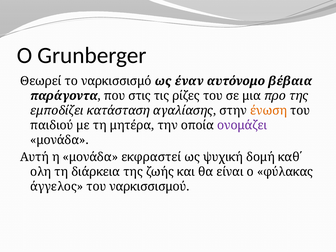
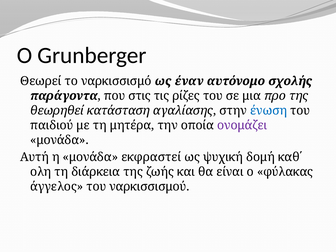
βέβαια: βέβαια -> σχολής
εμποδίζει: εμποδίζει -> θεωρηθεί
ένωση colour: orange -> blue
